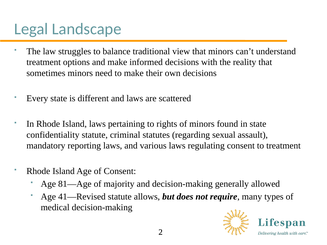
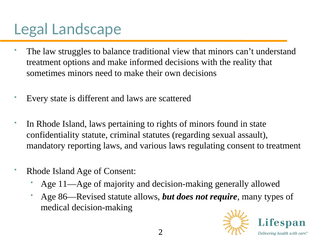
81—Age: 81—Age -> 11—Age
41—Revised: 41—Revised -> 86—Revised
